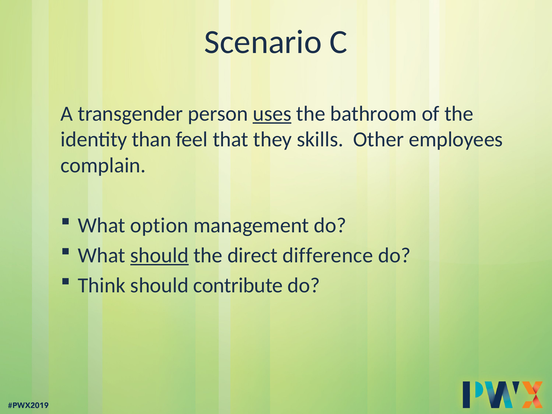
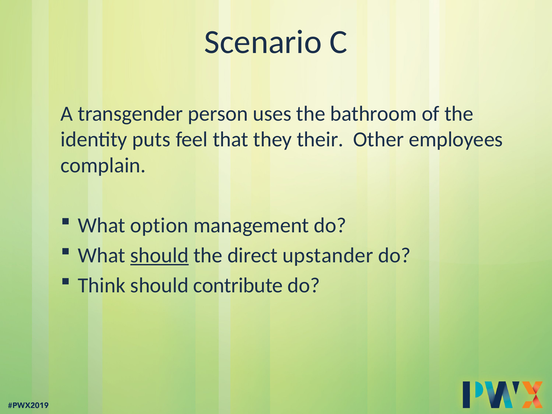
uses underline: present -> none
than: than -> puts
skills: skills -> their
difference: difference -> upstander
